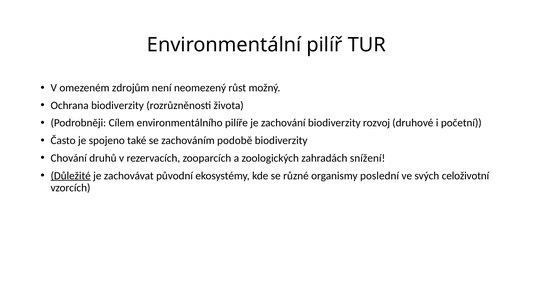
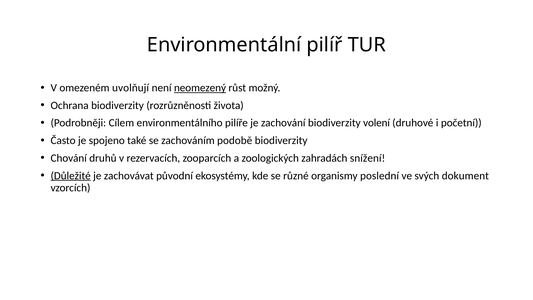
zdrojům: zdrojům -> uvolňují
neomezený underline: none -> present
rozvoj: rozvoj -> volení
celoživotní: celoživotní -> dokument
